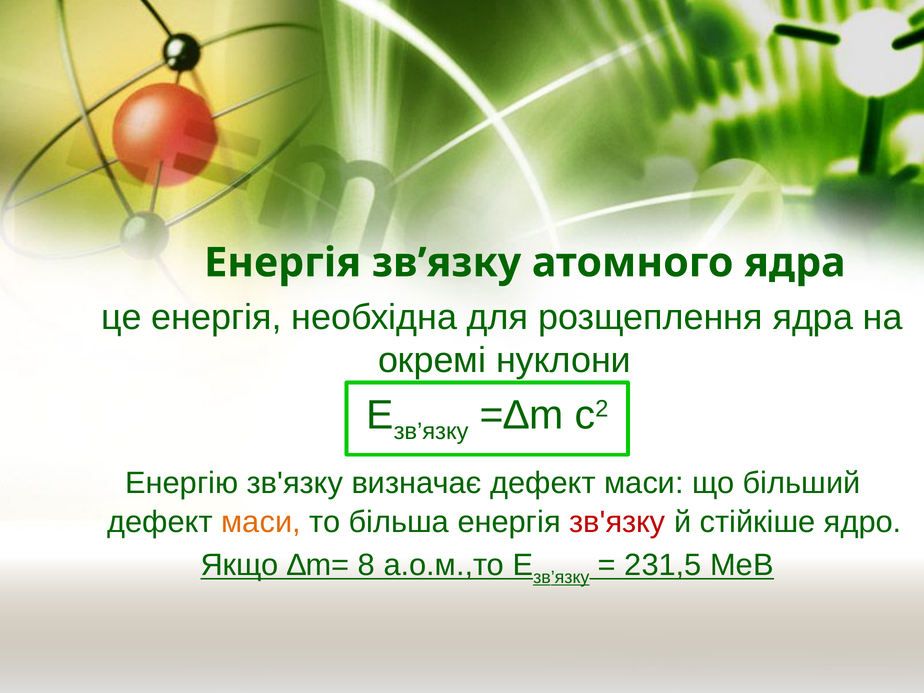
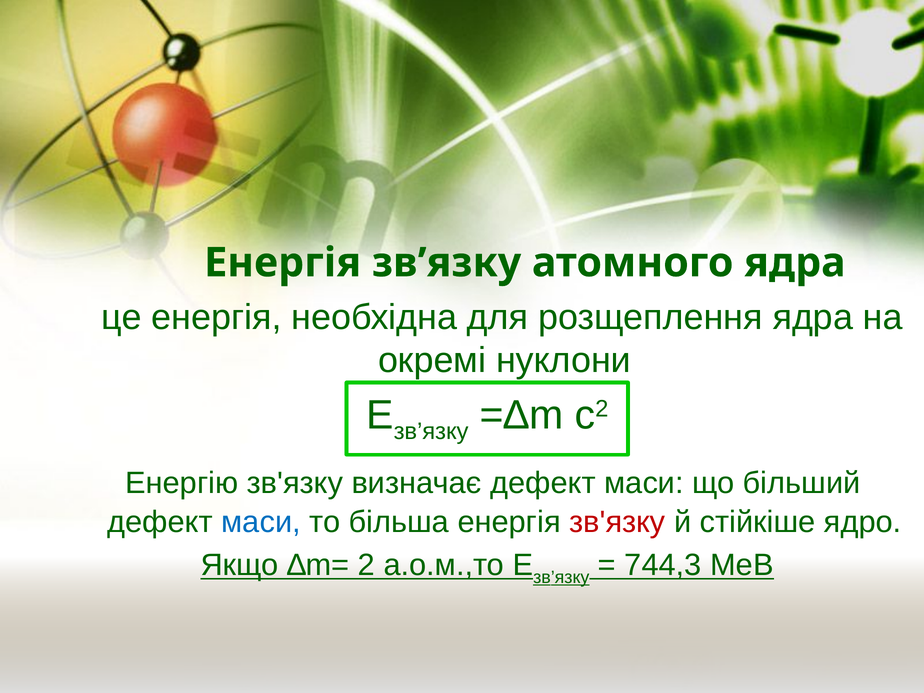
маси at (261, 522) colour: orange -> blue
8: 8 -> 2
231,5: 231,5 -> 744,3
